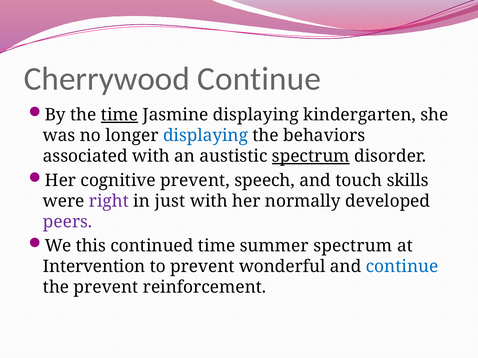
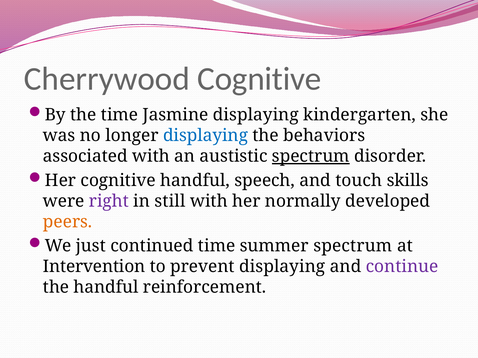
Cherrywood Continue: Continue -> Cognitive
time at (120, 115) underline: present -> none
cognitive prevent: prevent -> handful
just: just -> still
peers colour: purple -> orange
this: this -> just
prevent wonderful: wonderful -> displaying
continue at (402, 267) colour: blue -> purple
the prevent: prevent -> handful
